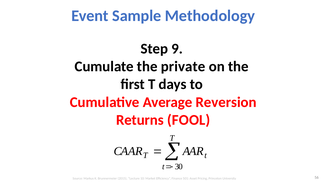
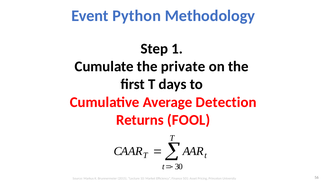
Sample: Sample -> Python
9: 9 -> 1
Reversion: Reversion -> Detection
